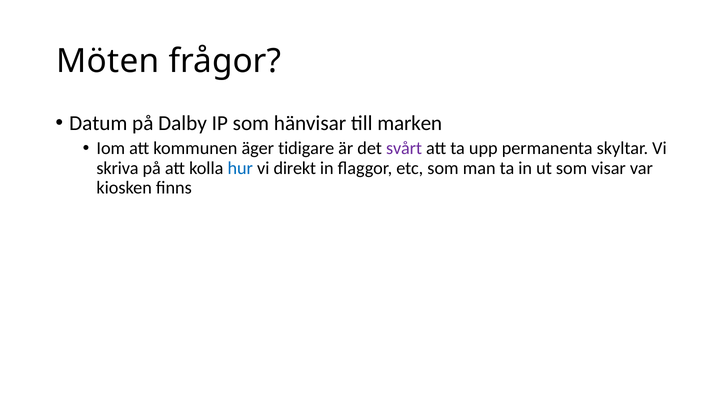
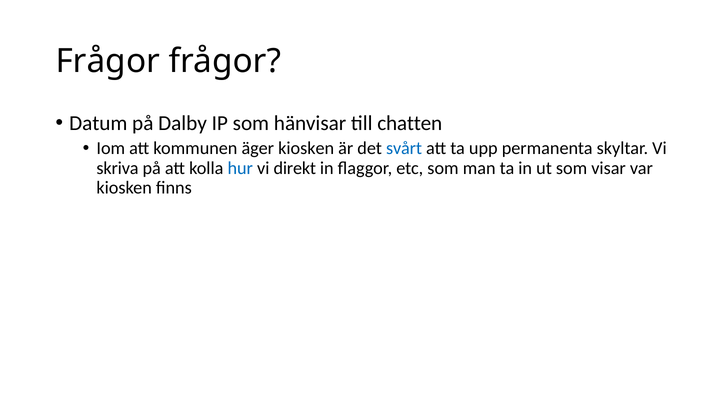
Möten at (108, 61): Möten -> Frågor
marken: marken -> chatten
äger tidigare: tidigare -> kiosken
svårt colour: purple -> blue
